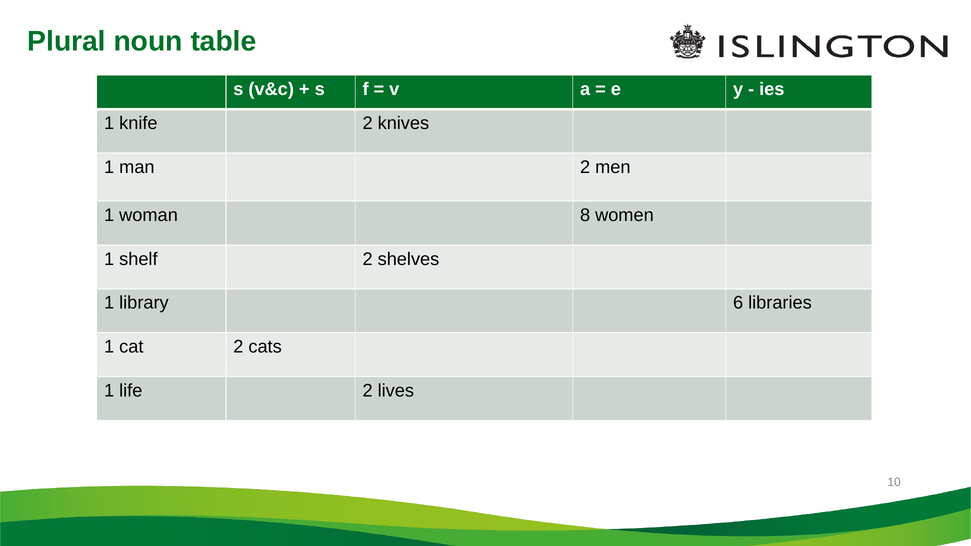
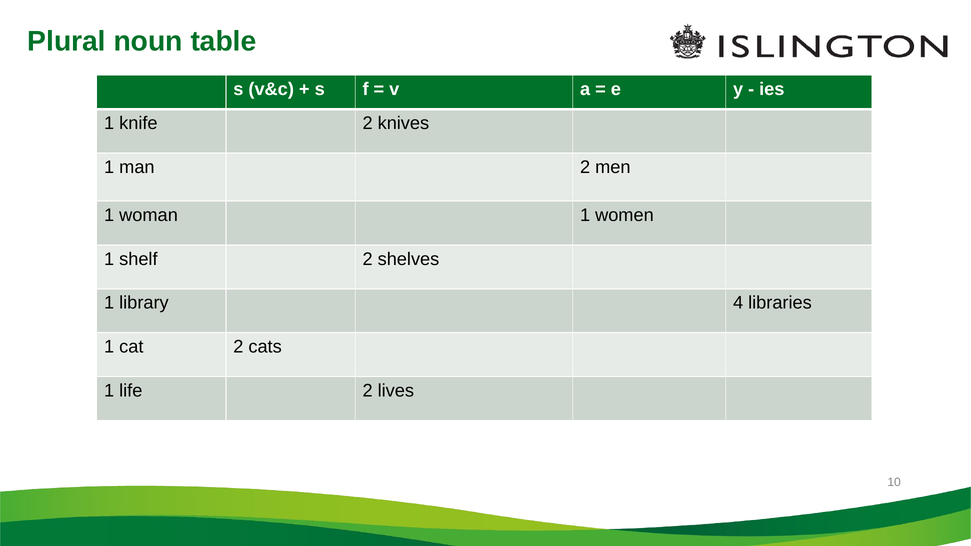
woman 8: 8 -> 1
6: 6 -> 4
